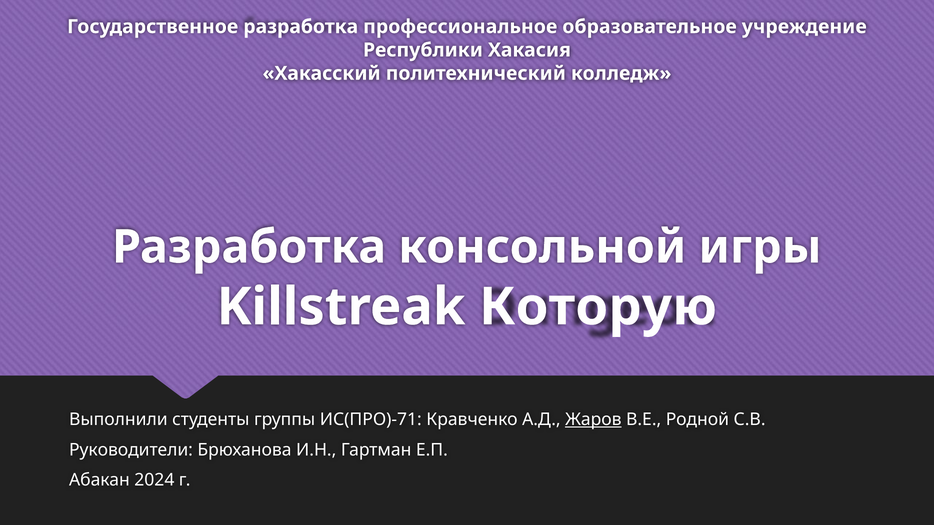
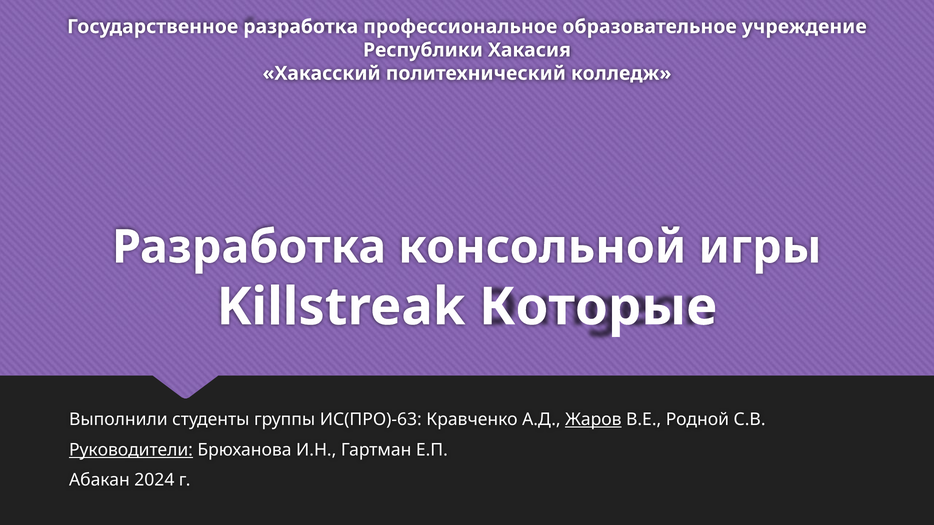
Которую: Которую -> Которые
ИС(ПРО)-71: ИС(ПРО)-71 -> ИС(ПРО)-63
Руководители underline: none -> present
